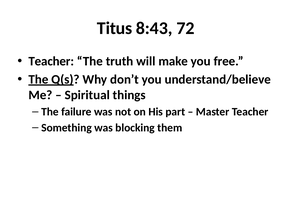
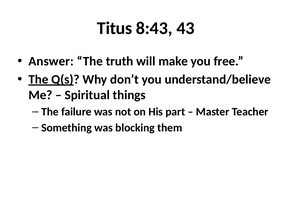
72: 72 -> 43
Teacher at (51, 61): Teacher -> Answer
